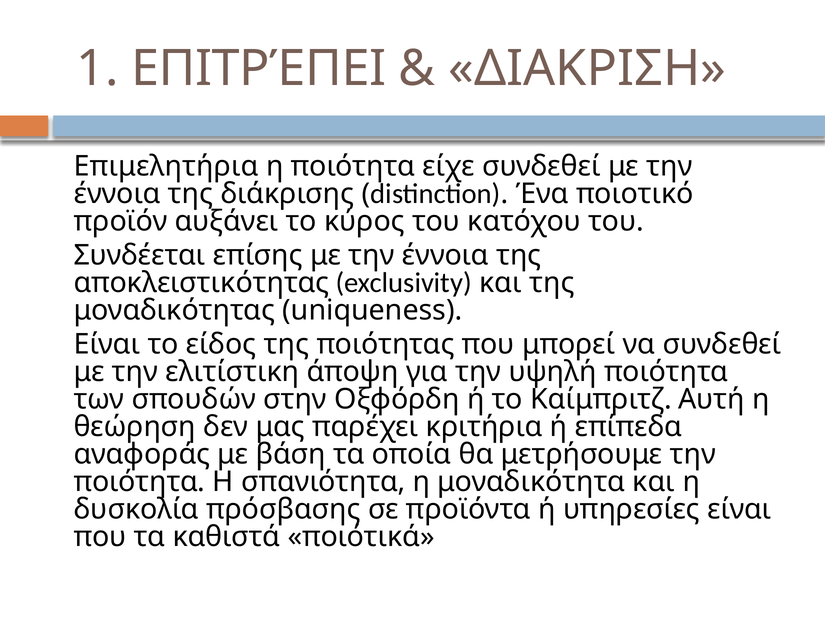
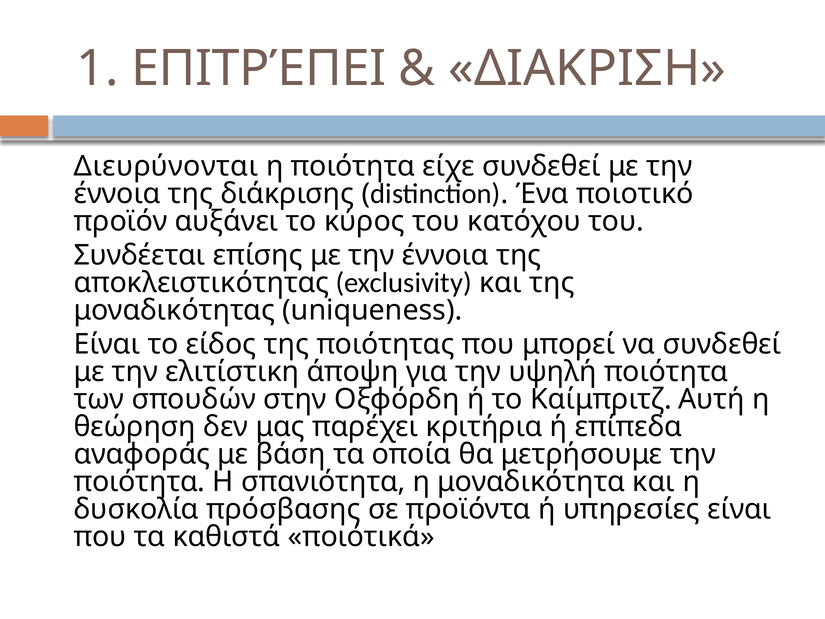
Επιμελητήρια: Επιμελητήρια -> Διευρύνονται
